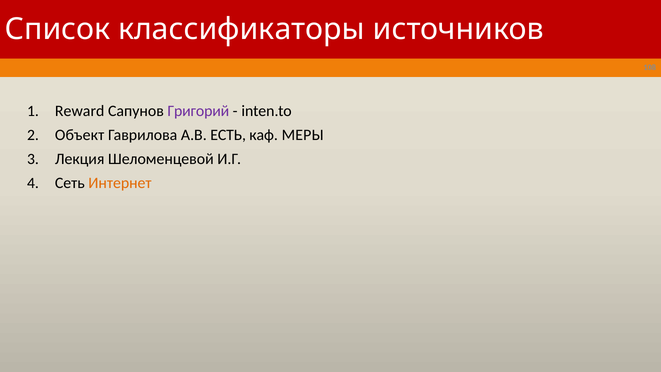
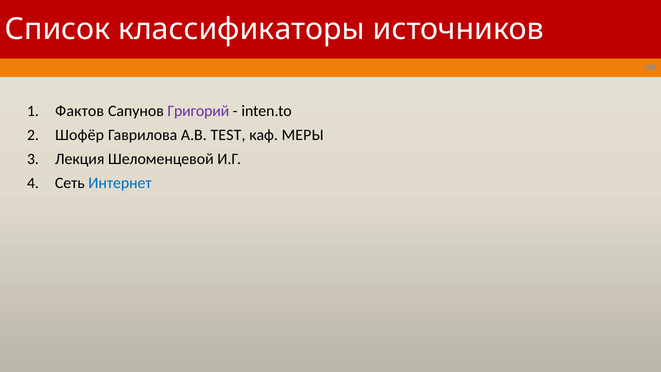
Reward: Reward -> Фактов
Объект: Объект -> Шофёр
ЕСТЬ: ЕСТЬ -> TEST
Интернет colour: orange -> blue
